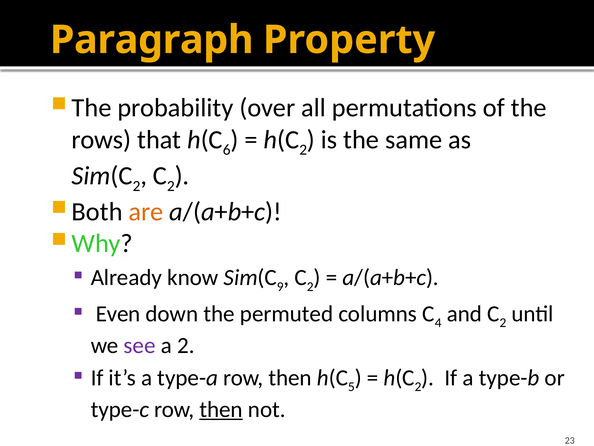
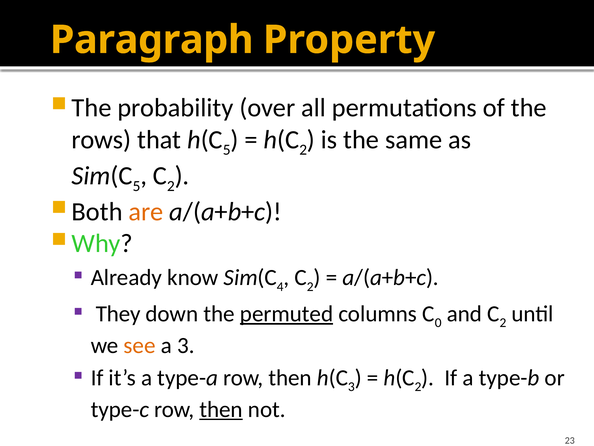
6 at (227, 150): 6 -> 5
2 at (137, 186): 2 -> 5
9: 9 -> 4
Even: Even -> They
permuted underline: none -> present
4: 4 -> 0
see colour: purple -> orange
a 2: 2 -> 3
5 at (351, 386): 5 -> 3
